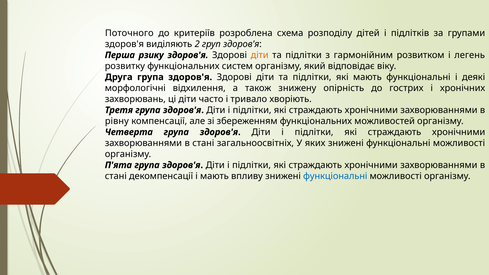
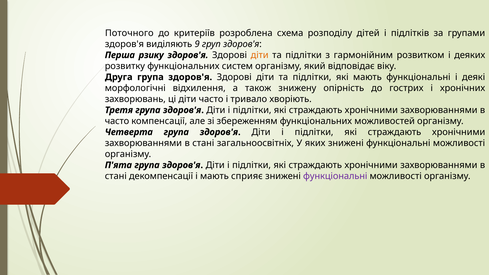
2: 2 -> 9
легень: легень -> деяких
рівну at (117, 121): рівну -> часто
впливу: впливу -> сприяє
функціональні at (335, 176) colour: blue -> purple
